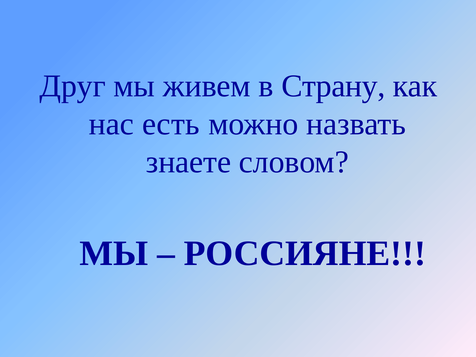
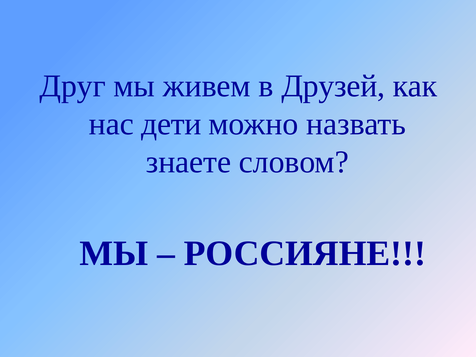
Страну: Страну -> Друзей
есть: есть -> дети
